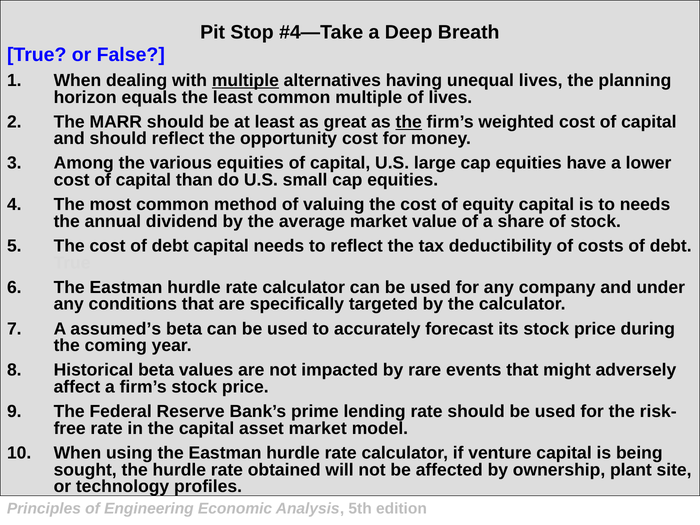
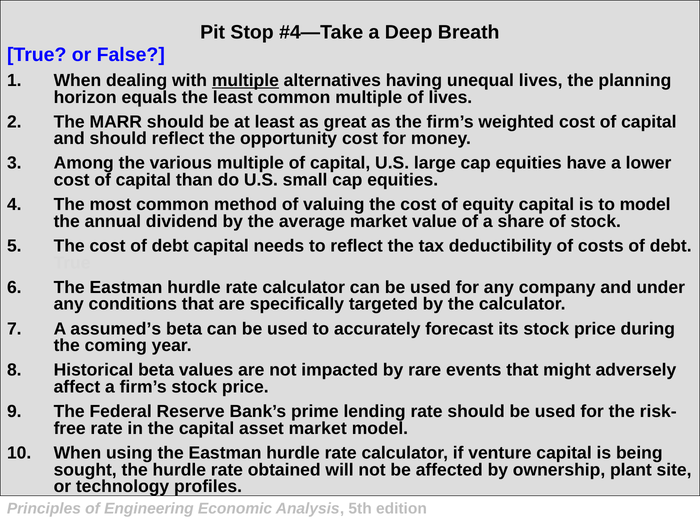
the at (409, 122) underline: present -> none
various equities: equities -> multiple
to needs: needs -> model
